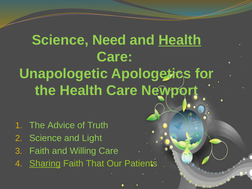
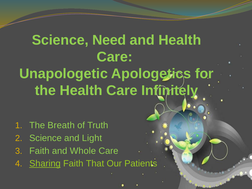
Health at (180, 40) underline: present -> none
Newport: Newport -> Infinitely
Advice: Advice -> Breath
Willing: Willing -> Whole
